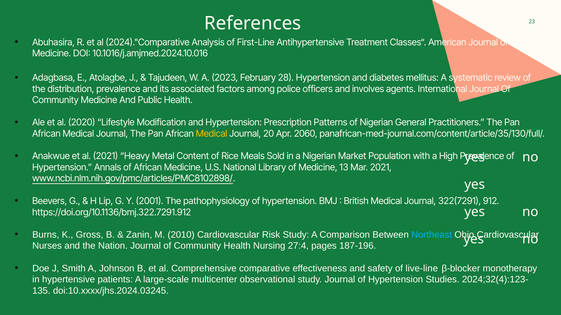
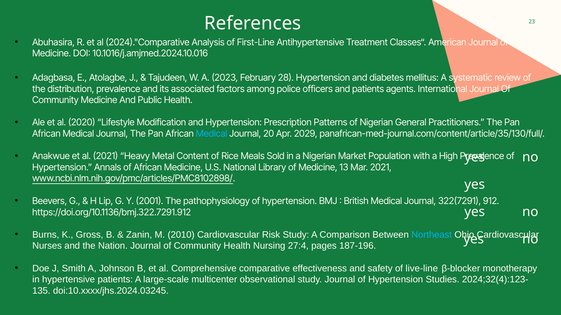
and involves: involves -> patients
Medical at (212, 134) colour: yellow -> light blue
2060: 2060 -> 2029
